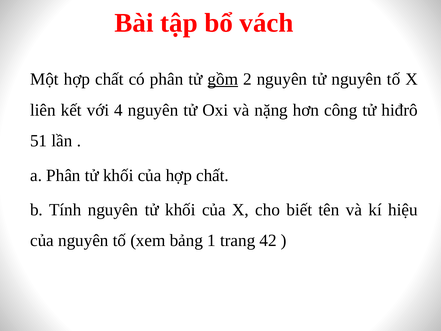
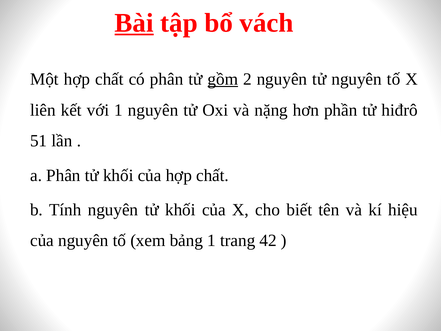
Bài underline: none -> present
với 4: 4 -> 1
công: công -> phần
